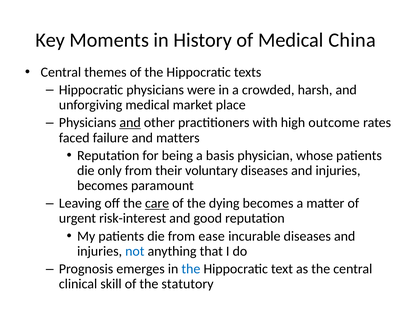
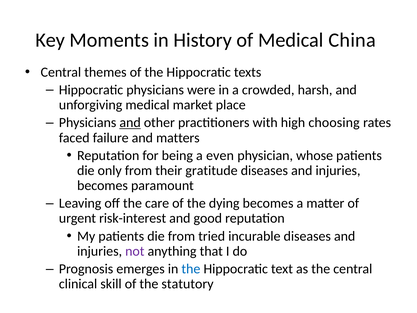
outcome: outcome -> choosing
basis: basis -> even
voluntary: voluntary -> gratitude
care underline: present -> none
ease: ease -> tried
not colour: blue -> purple
